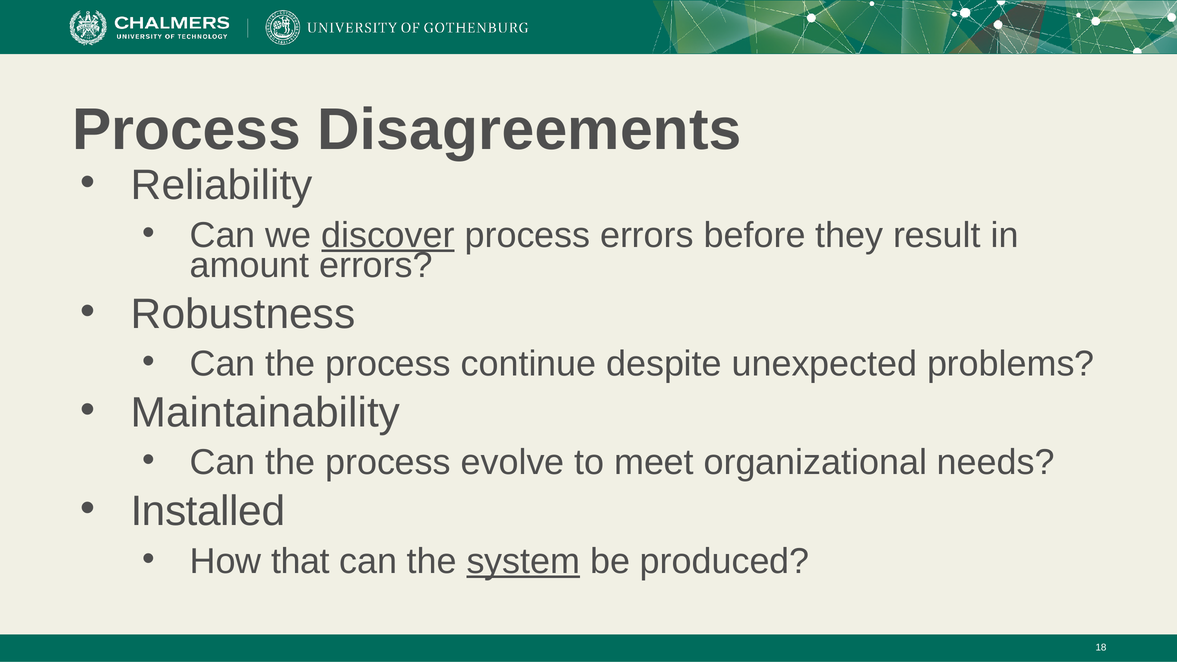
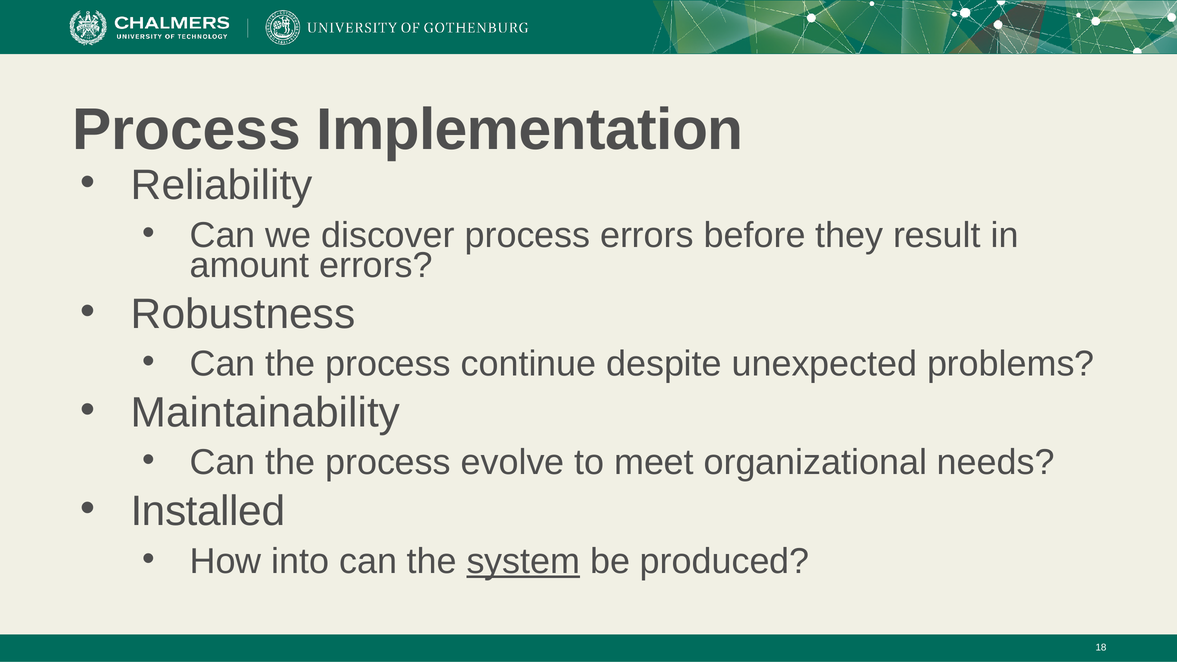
Disagreements: Disagreements -> Implementation
discover underline: present -> none
that: that -> into
